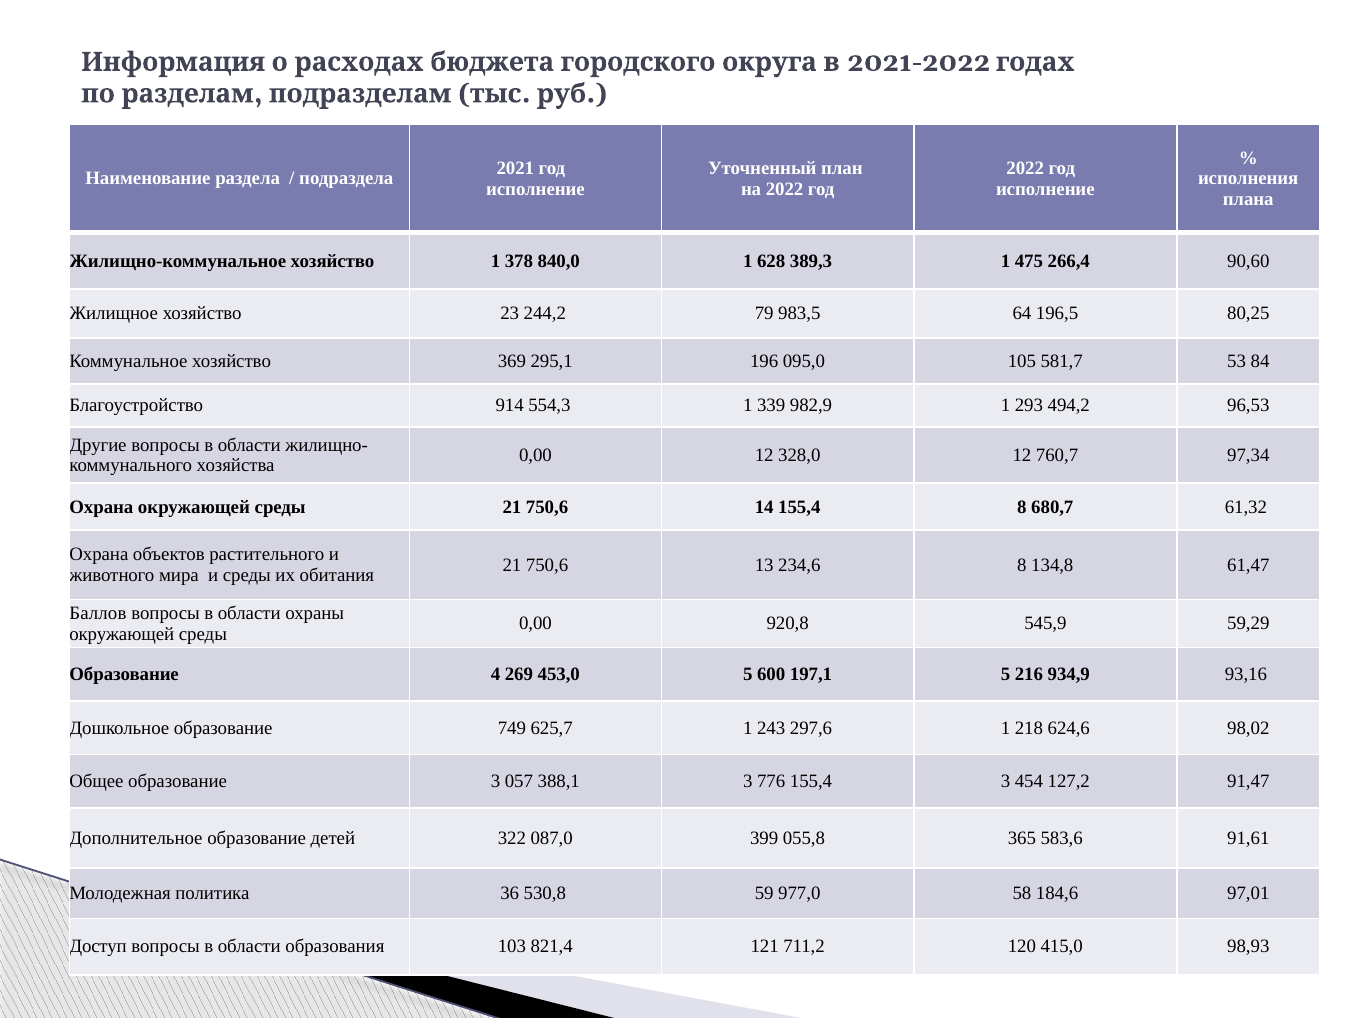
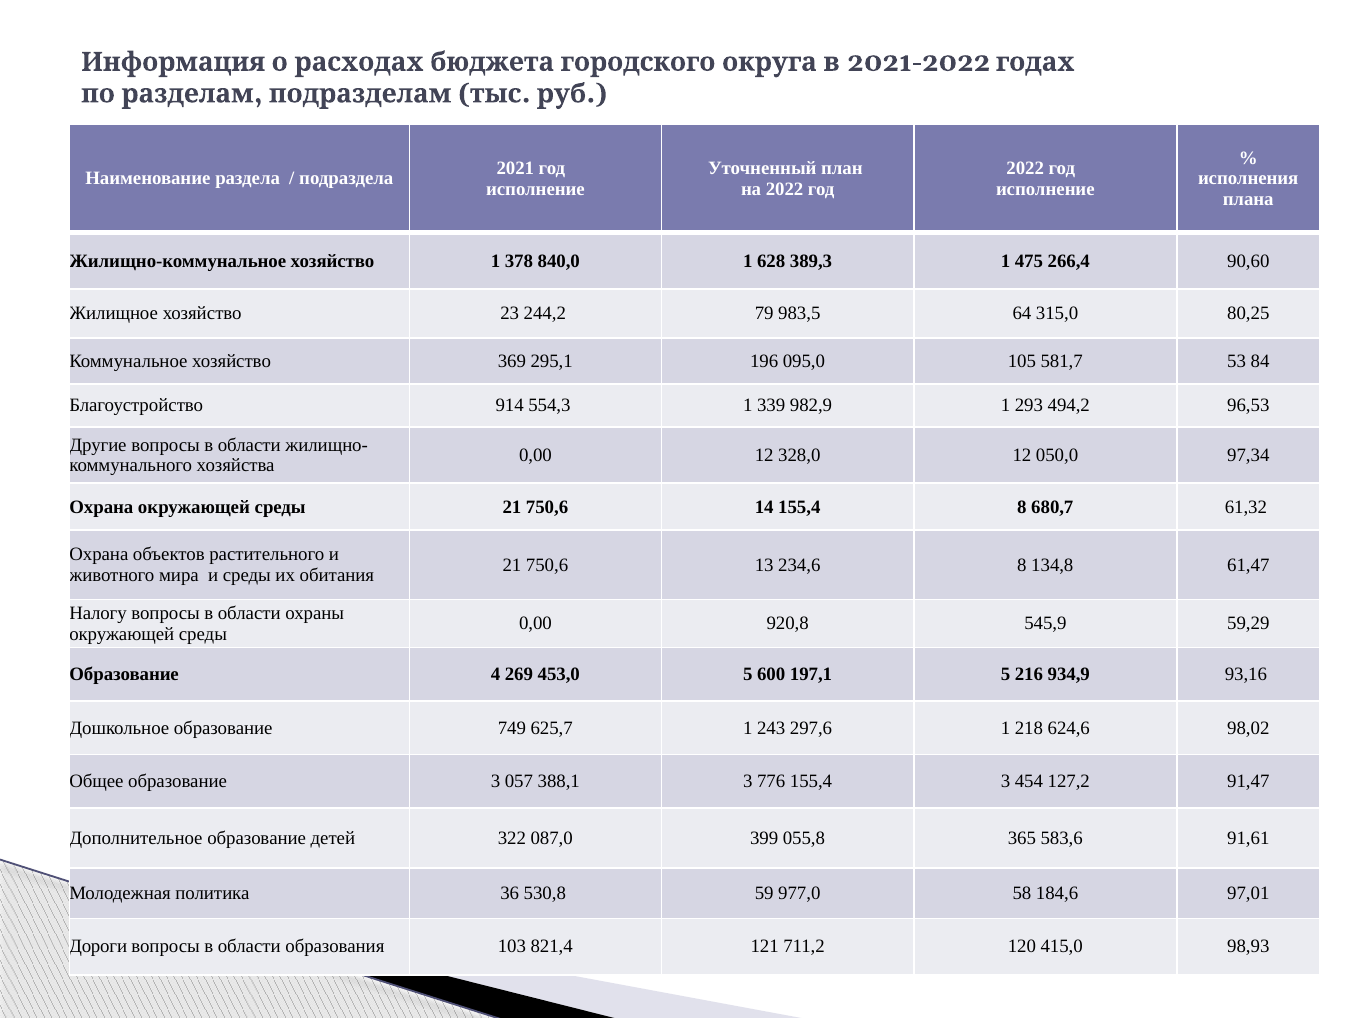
196,5: 196,5 -> 315,0
760,7: 760,7 -> 050,0
Баллов: Баллов -> Налогу
Доступ: Доступ -> Дороги
